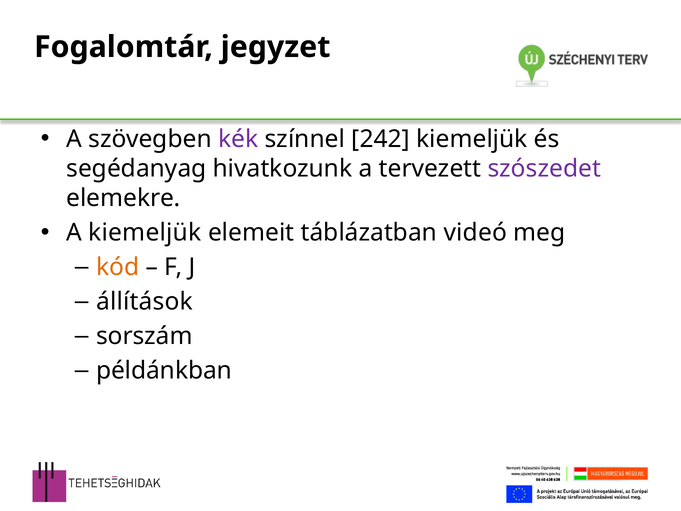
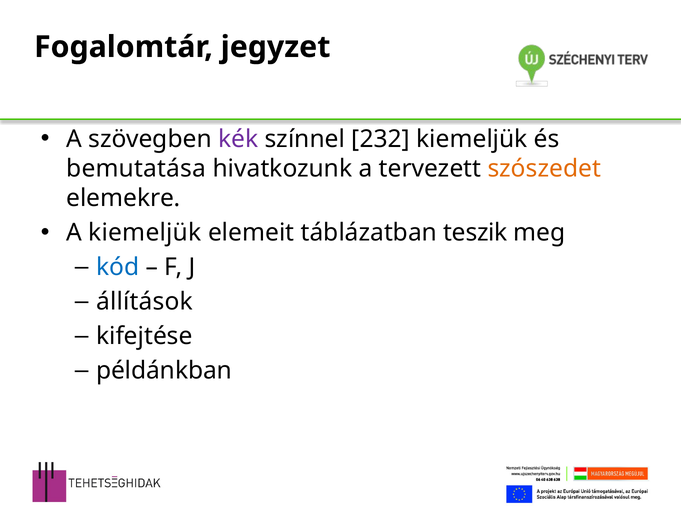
242: 242 -> 232
segédanyag: segédanyag -> bemutatása
szószedet colour: purple -> orange
videó: videó -> teszik
kód colour: orange -> blue
sorszám: sorszám -> kifejtése
